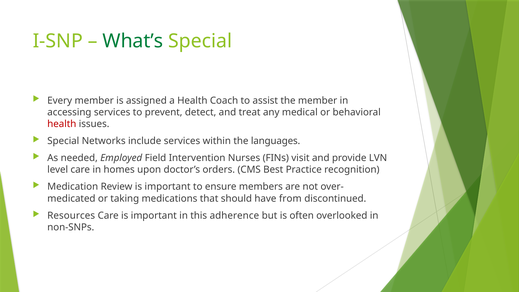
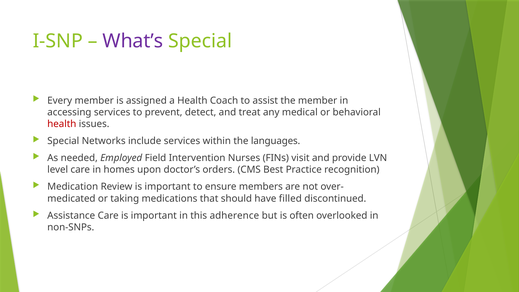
What’s colour: green -> purple
from: from -> filled
Resources: Resources -> Assistance
